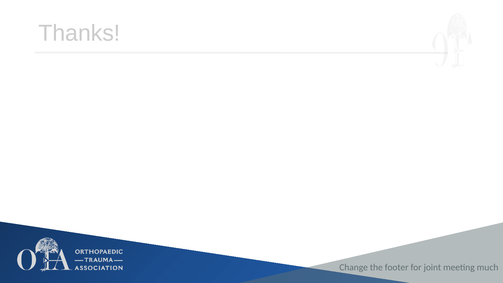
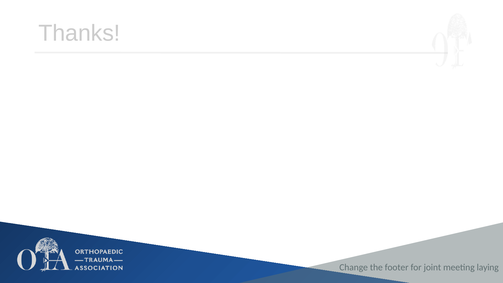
much: much -> laying
